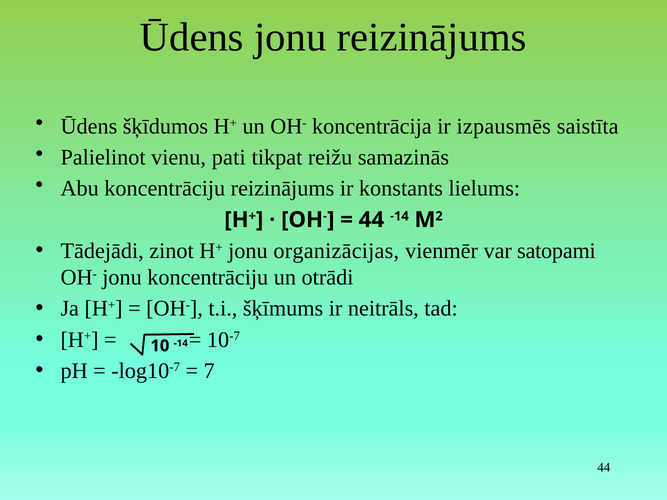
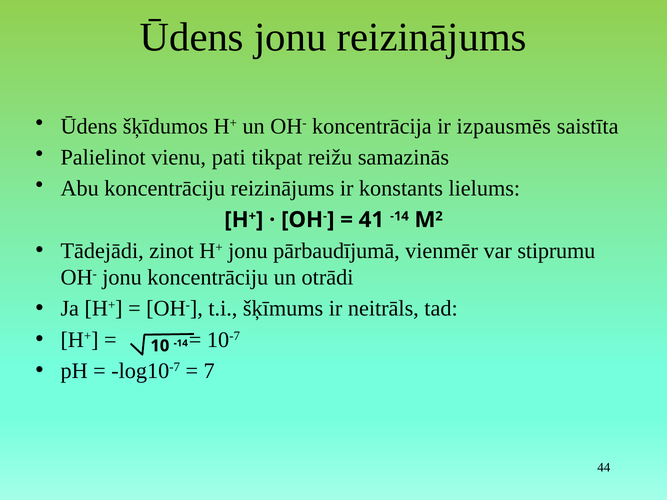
44 at (371, 220): 44 -> 41
organizācijas: organizācijas -> pārbaudījumā
satopami: satopami -> stiprumu
